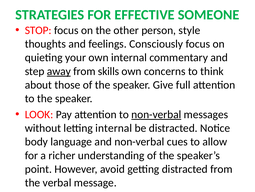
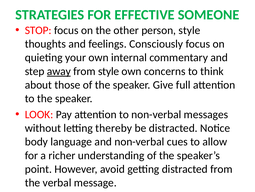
from skills: skills -> style
non-verbal at (156, 114) underline: present -> none
letting internal: internal -> thereby
